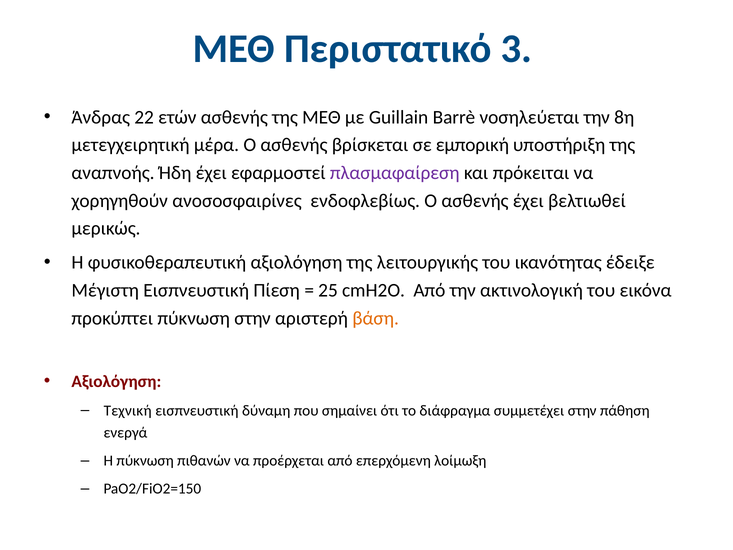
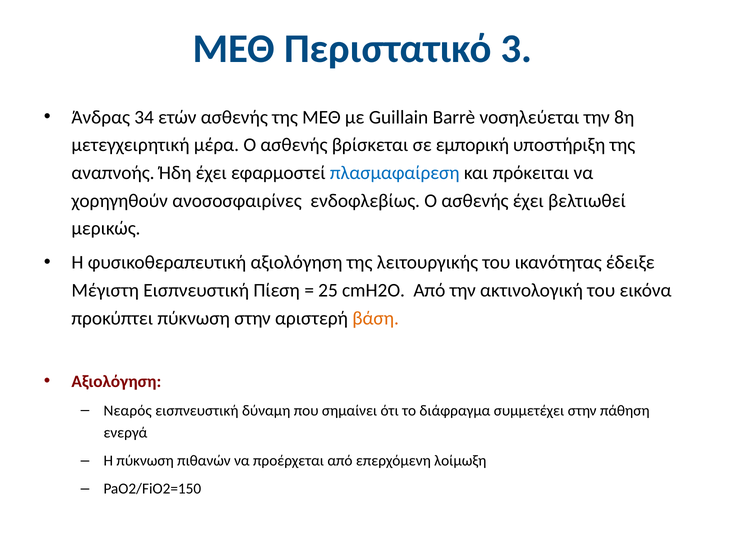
22: 22 -> 34
πλασμαφαίρεση colour: purple -> blue
Τεχνική: Τεχνική -> Νεαρός
